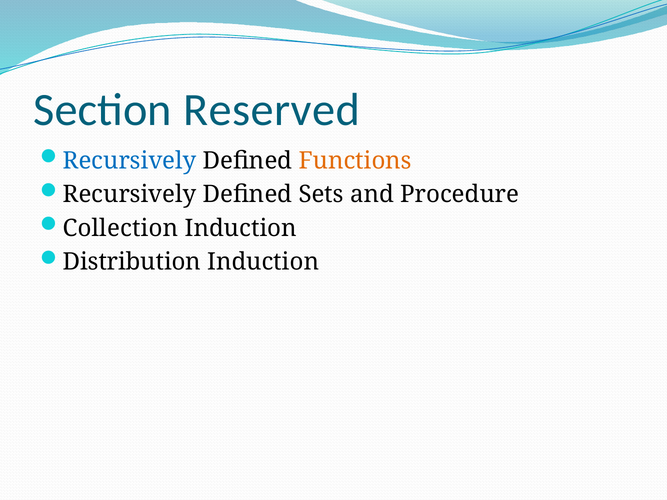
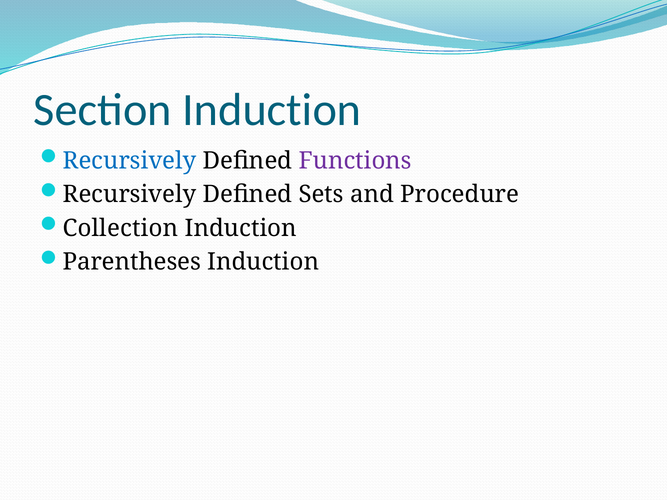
Section Reserved: Reserved -> Induction
Functions colour: orange -> purple
Distribution: Distribution -> Parentheses
